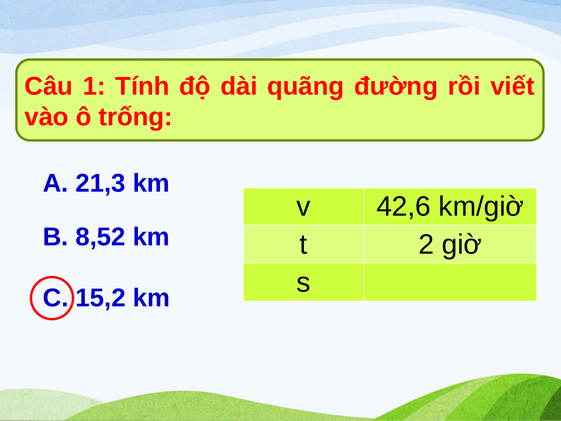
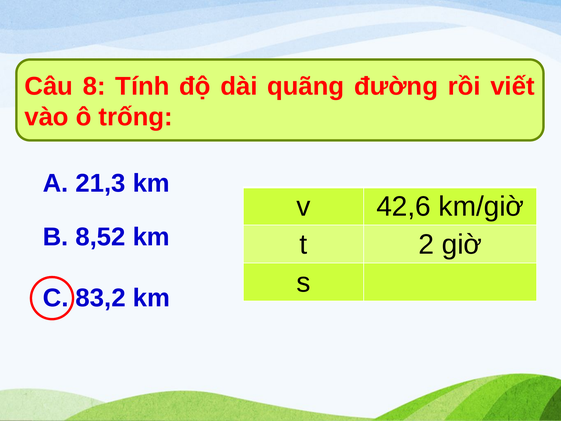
1: 1 -> 8
15,2: 15,2 -> 83,2
